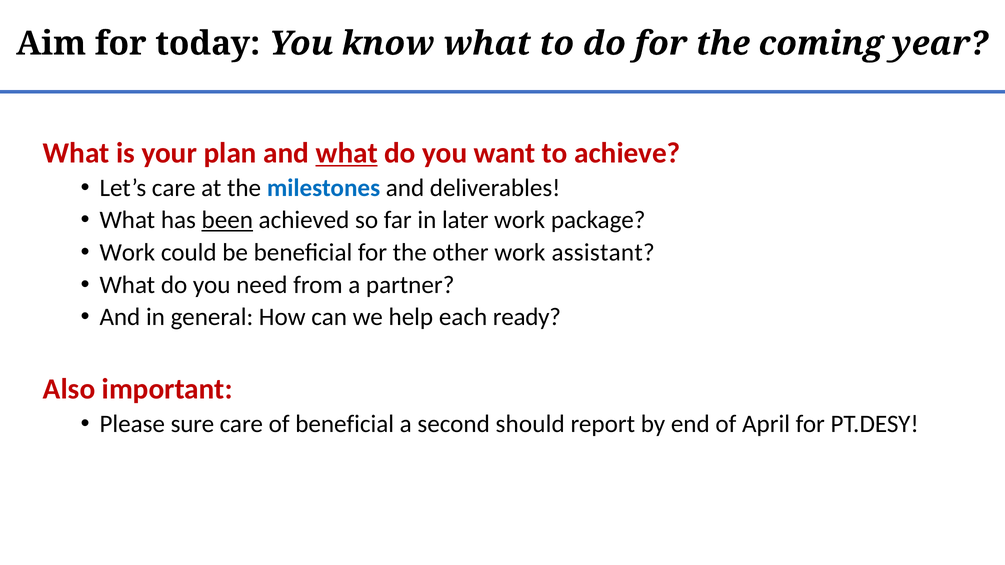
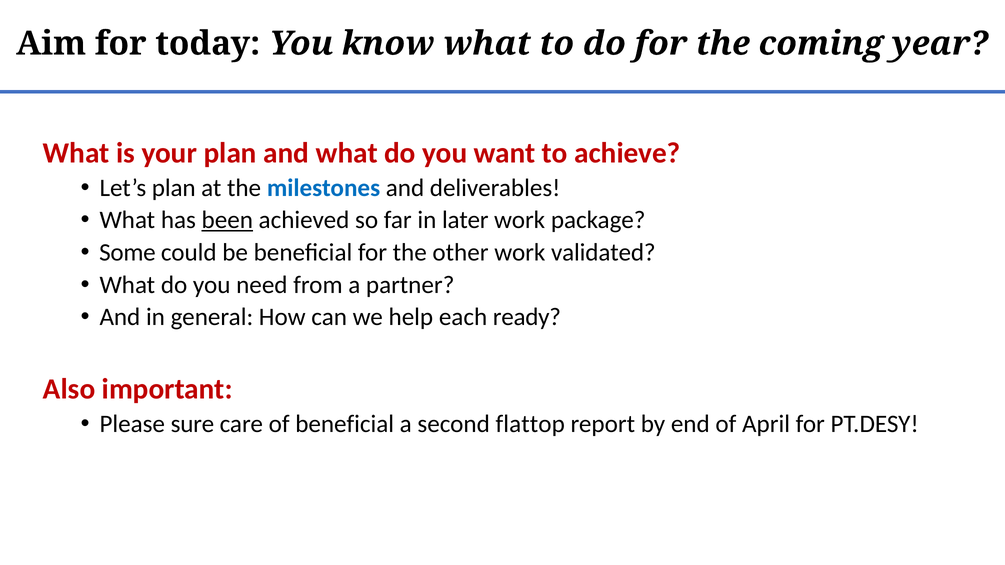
what at (347, 153) underline: present -> none
Let’s care: care -> plan
Work at (127, 253): Work -> Some
assistant: assistant -> validated
should: should -> flattop
